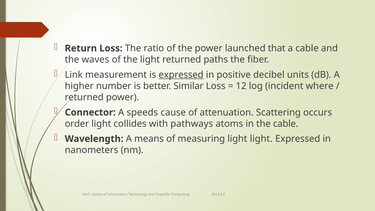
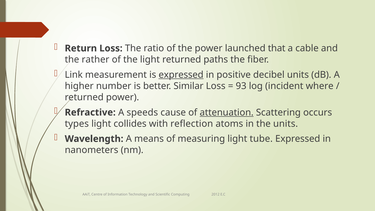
waves: waves -> rather
12: 12 -> 93
Connector: Connector -> Refractive
attenuation underline: none -> present
order: order -> types
pathways: pathways -> reflection
the cable: cable -> units
light light: light -> tube
